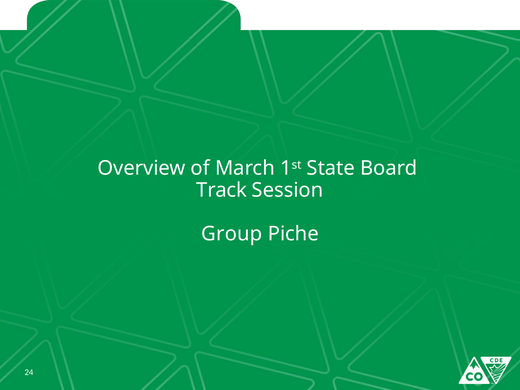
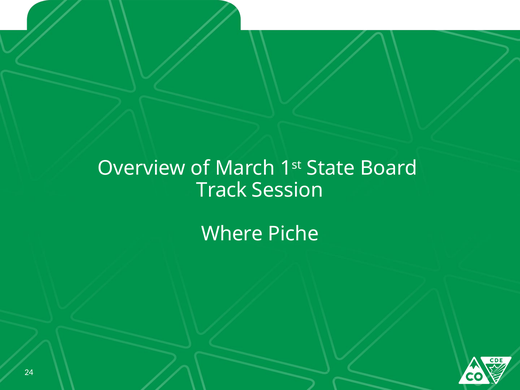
Group: Group -> Where
